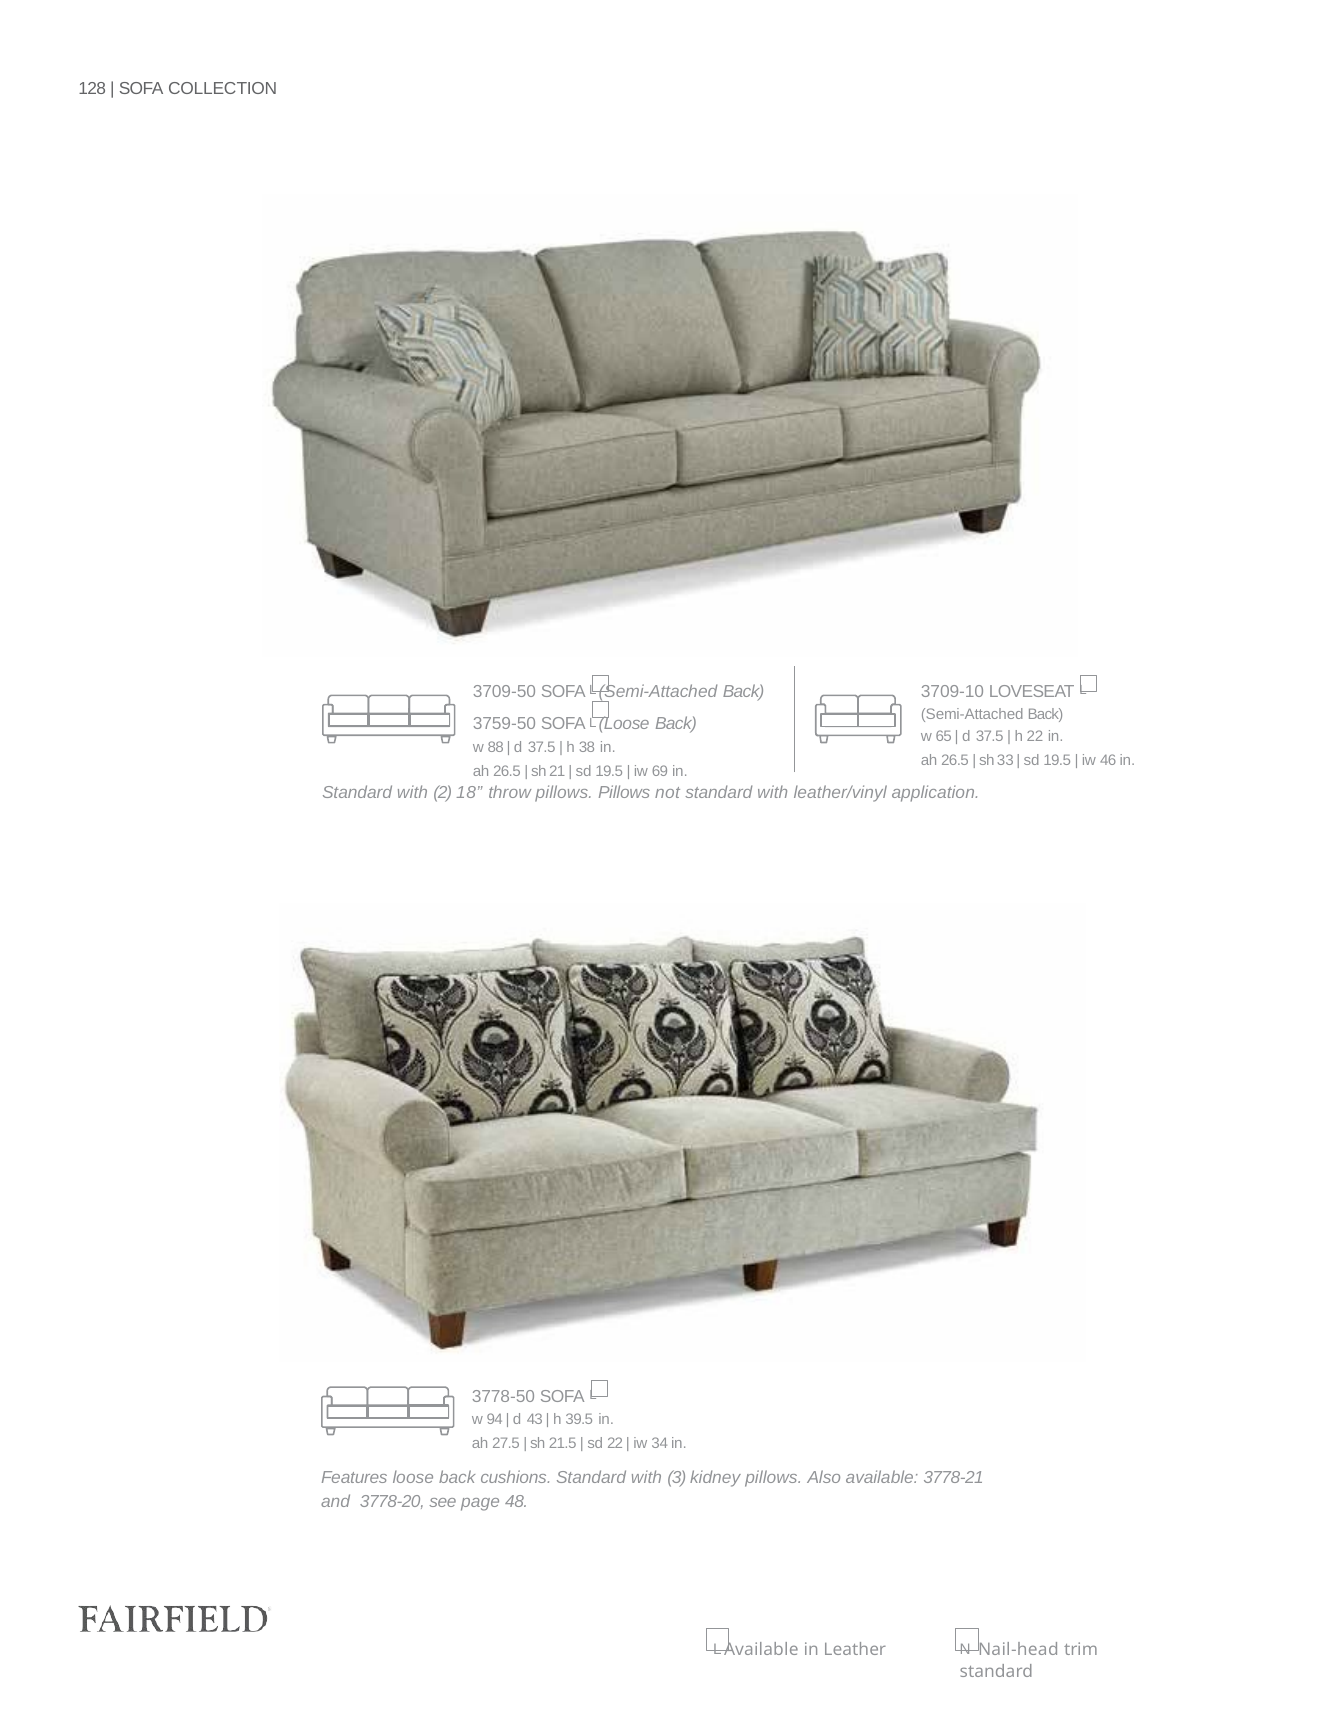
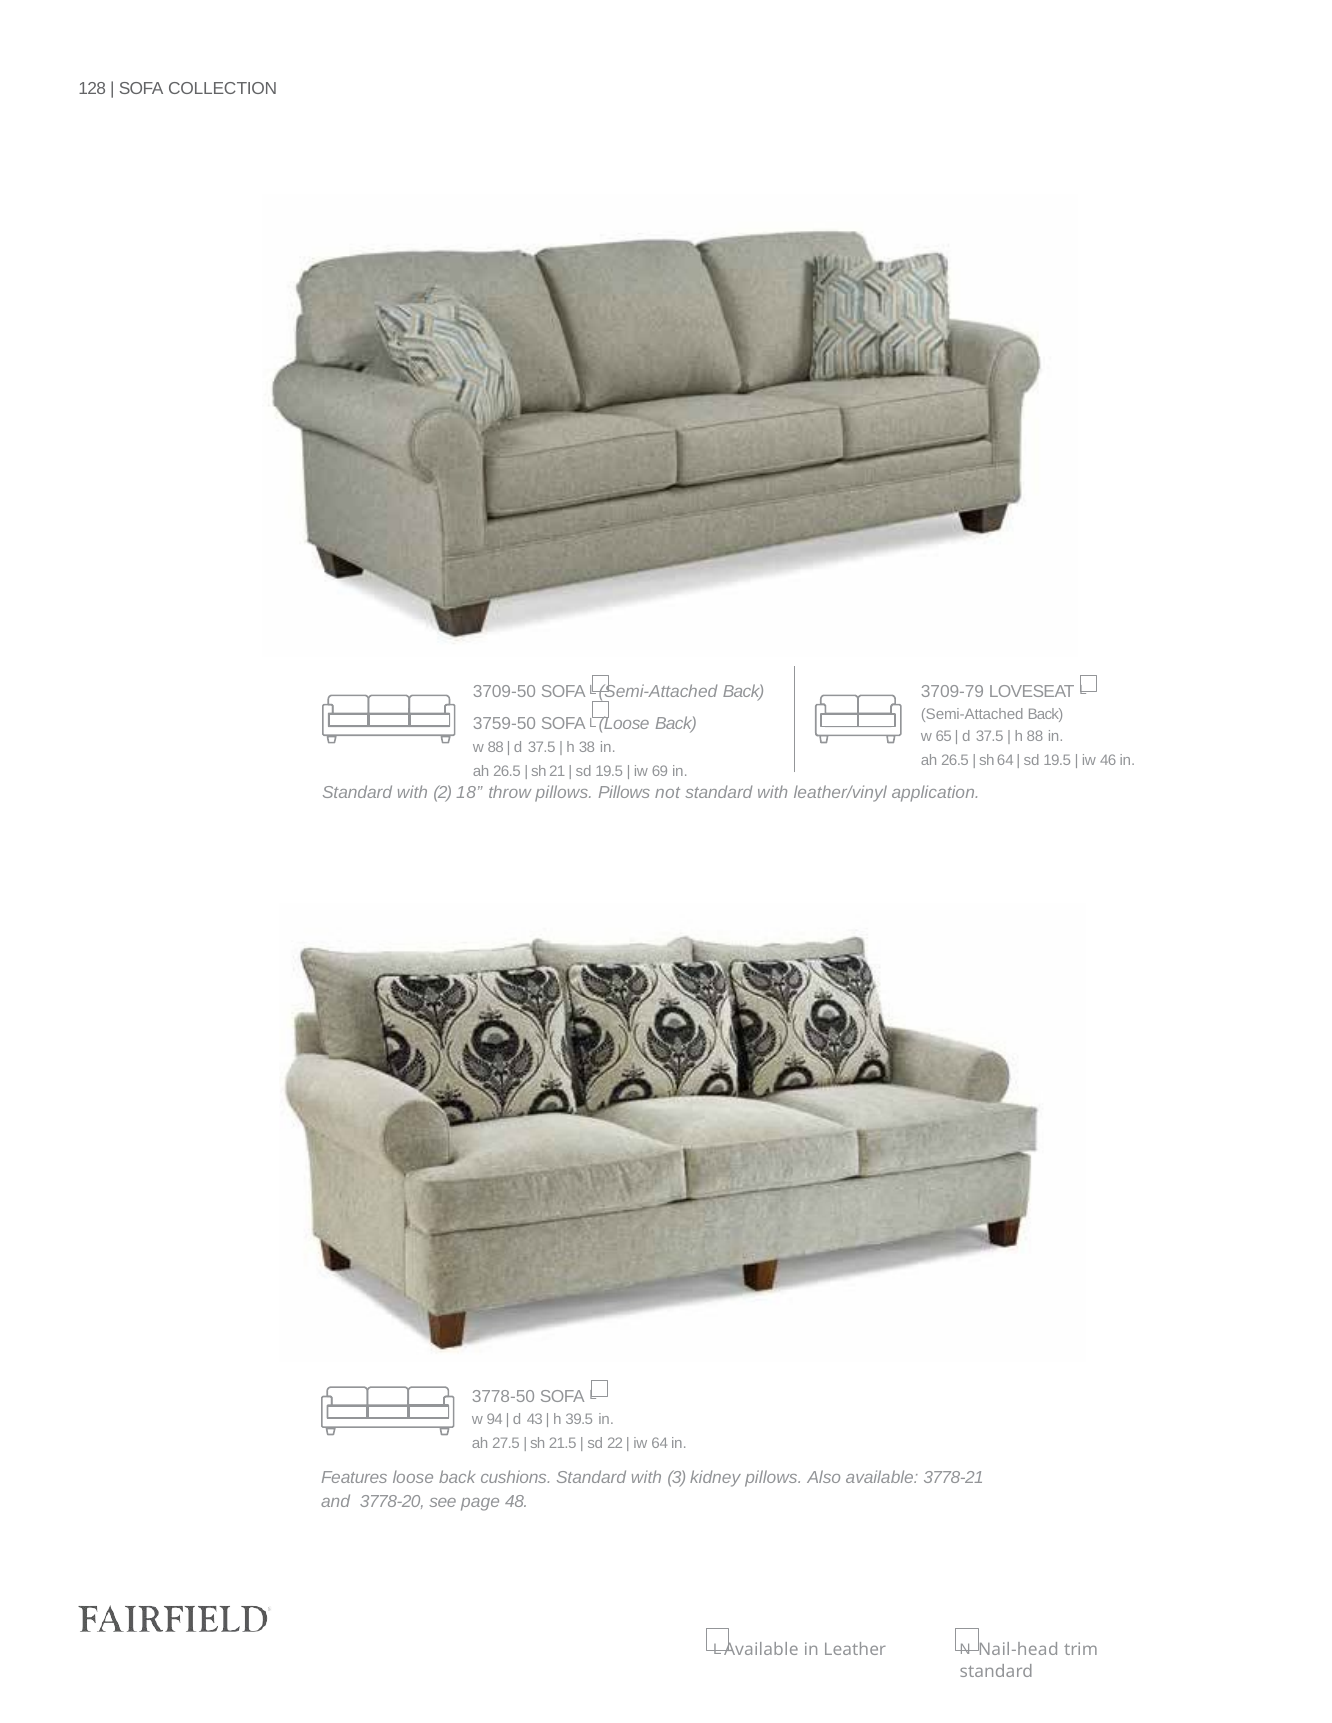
3709-10: 3709-10 -> 3709-79
h 22: 22 -> 88
sh 33: 33 -> 64
iw 34: 34 -> 64
